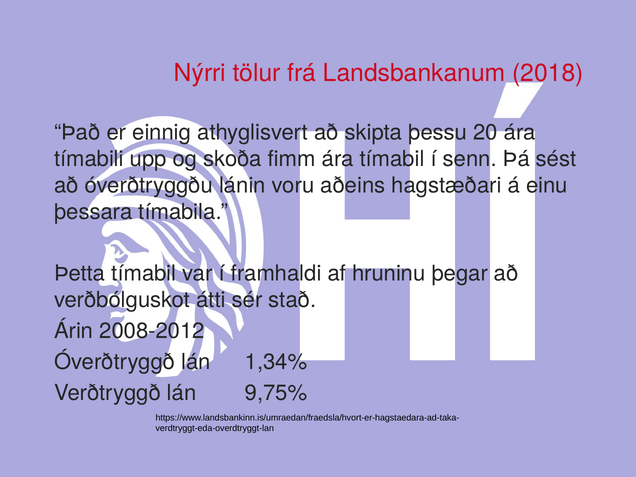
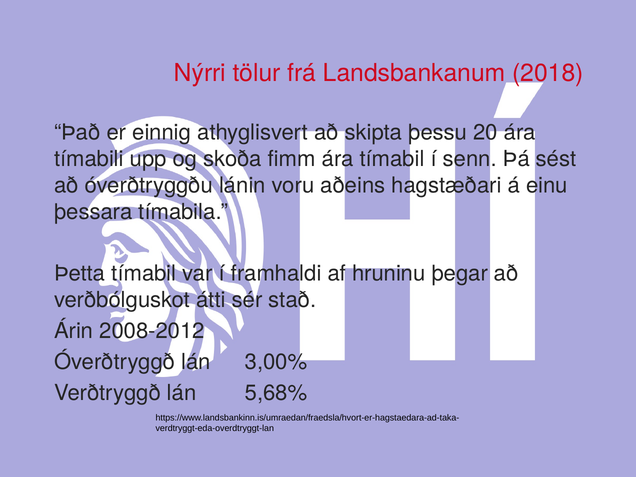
1,34%: 1,34% -> 3,00%
9,75%: 9,75% -> 5,68%
